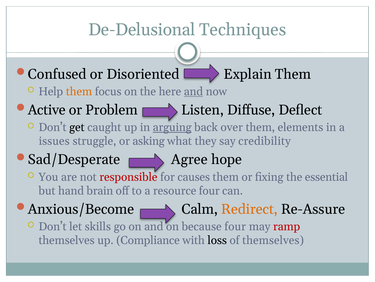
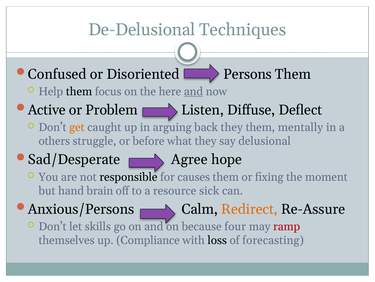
Explain: Explain -> Persons
them at (79, 91) colour: orange -> black
get colour: black -> orange
arguing underline: present -> none
back over: over -> they
elements: elements -> mentally
issues: issues -> others
asking: asking -> before
credibility: credibility -> delusional
responsible colour: red -> black
essential: essential -> moment
resource four: four -> sick
Anxious/Become: Anxious/Become -> Anxious/Persons
of themselves: themselves -> forecasting
